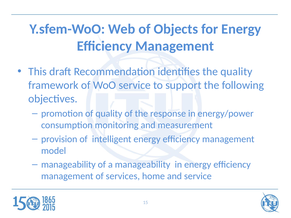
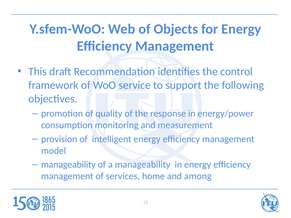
the quality: quality -> control
and service: service -> among
